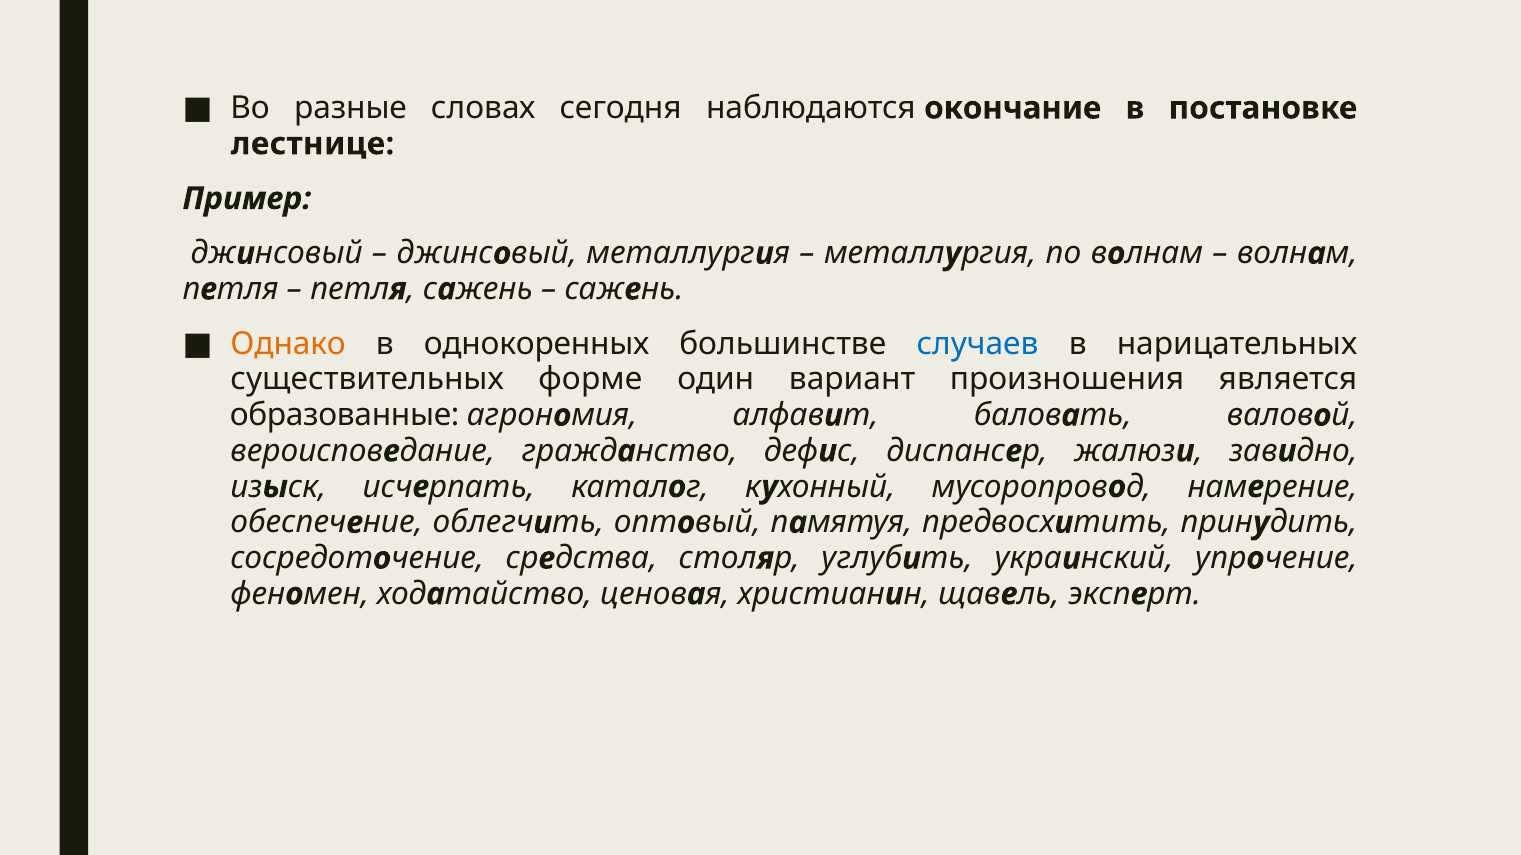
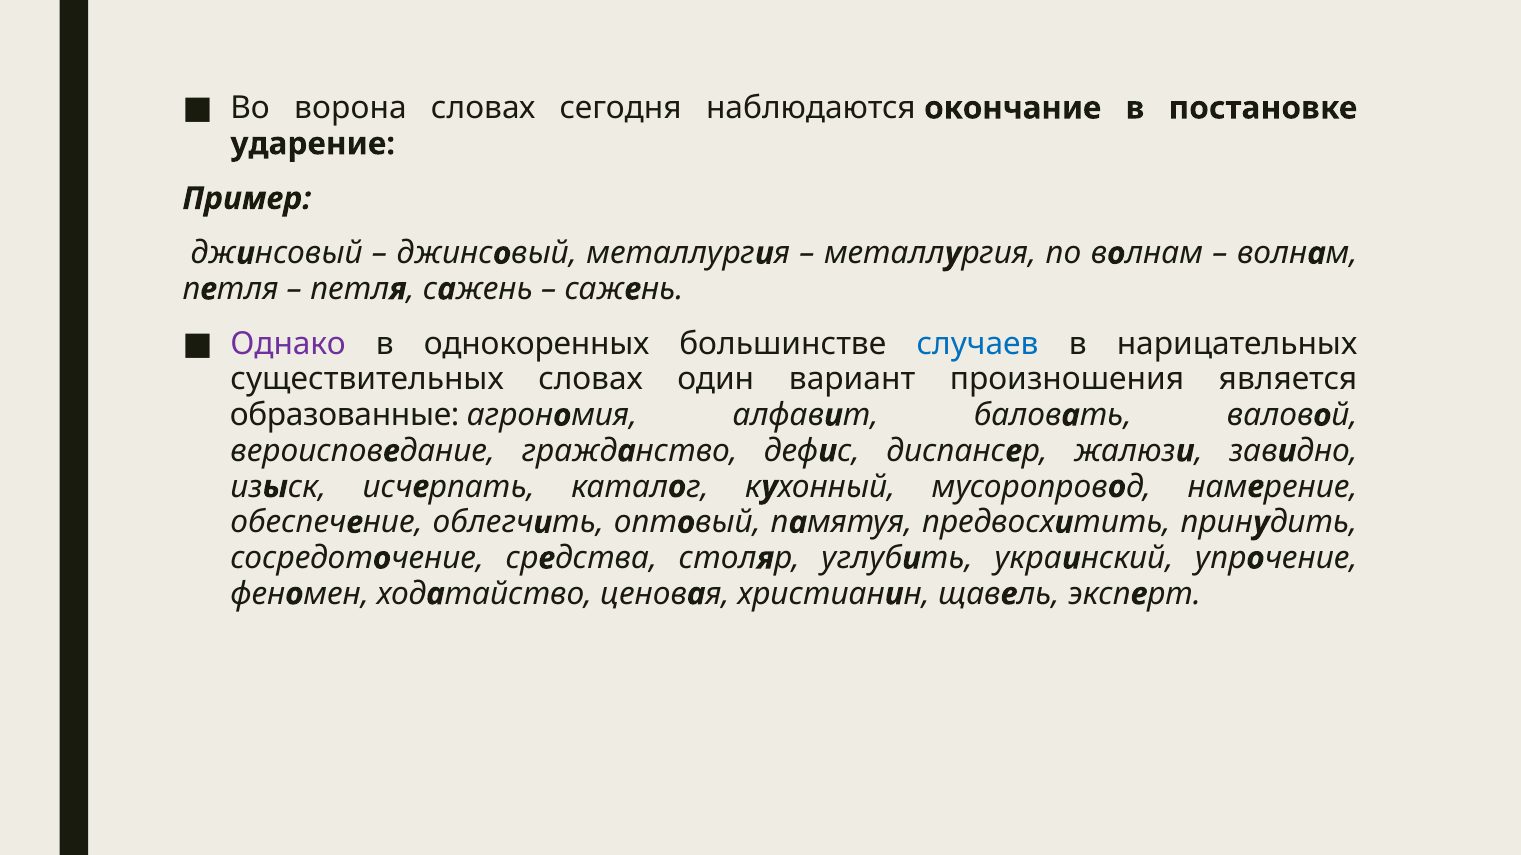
разные: разные -> ворона
лестнице: лестнице -> ударение
Однако colour: orange -> purple
существительных форме: форме -> словах
